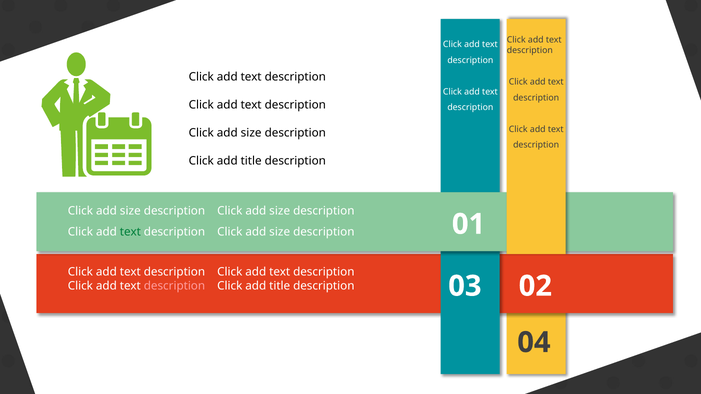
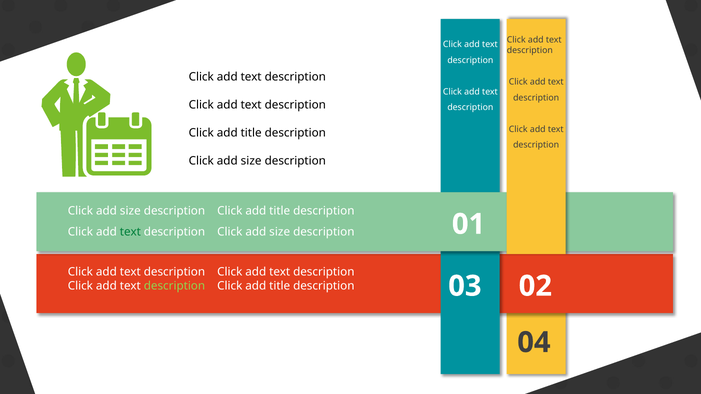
size at (251, 133): size -> title
title at (251, 161): title -> size
size at (280, 211): size -> title
description at (174, 286) colour: pink -> light green
